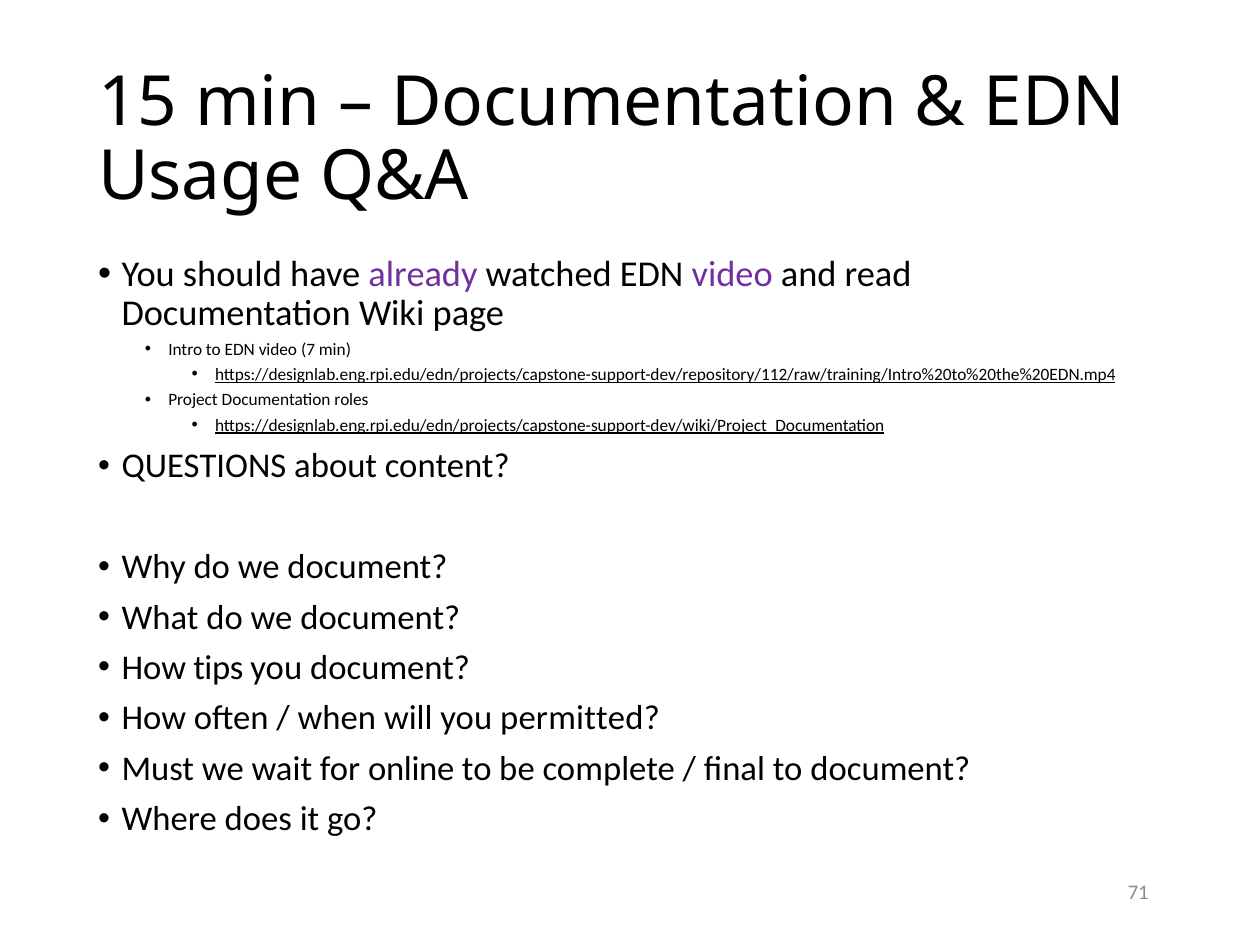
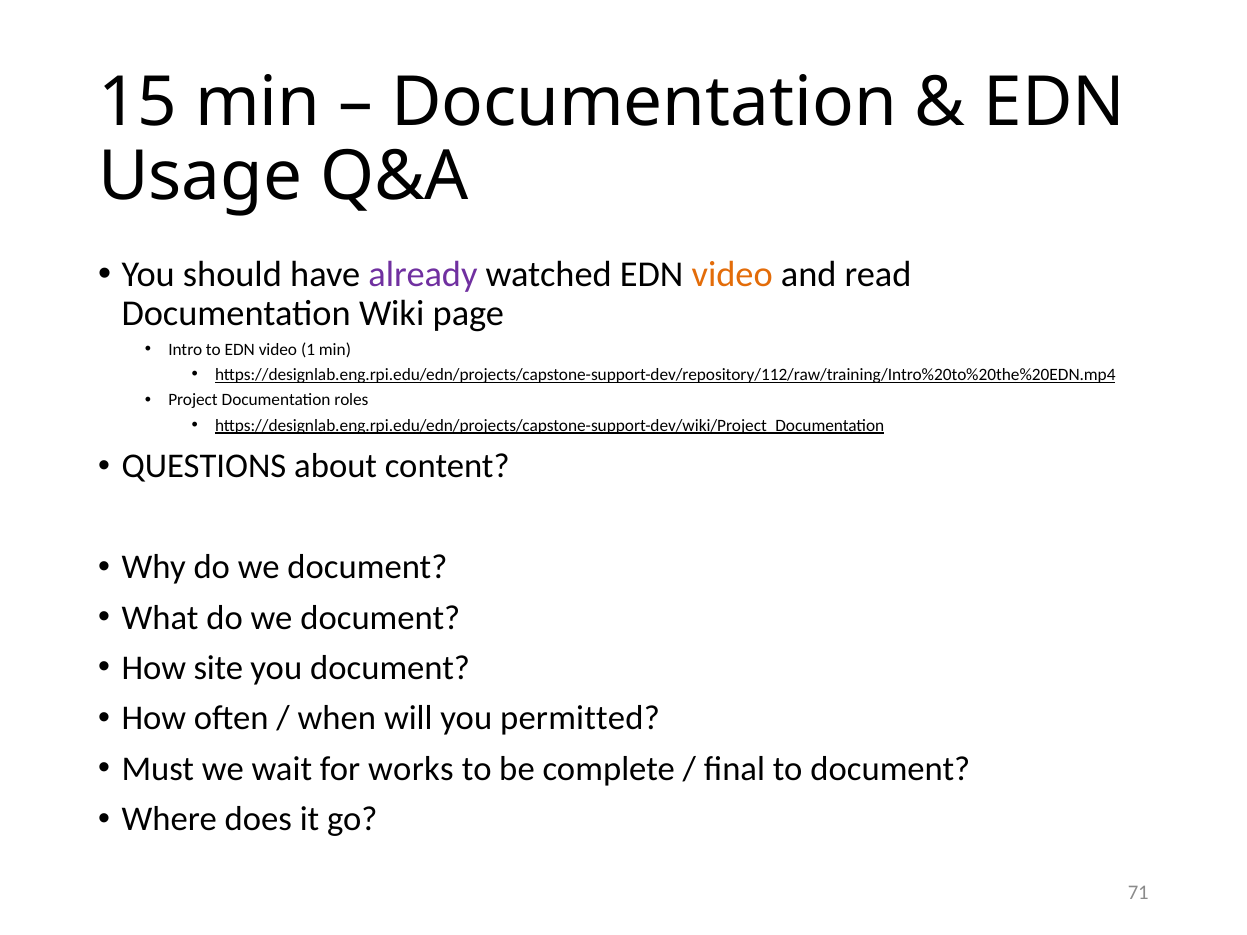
video at (732, 275) colour: purple -> orange
7: 7 -> 1
tips: tips -> site
online: online -> works
